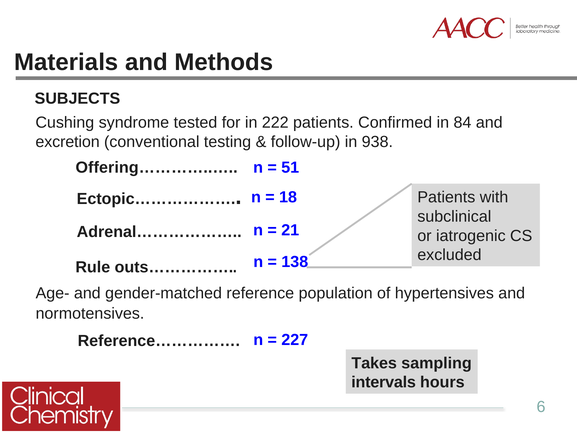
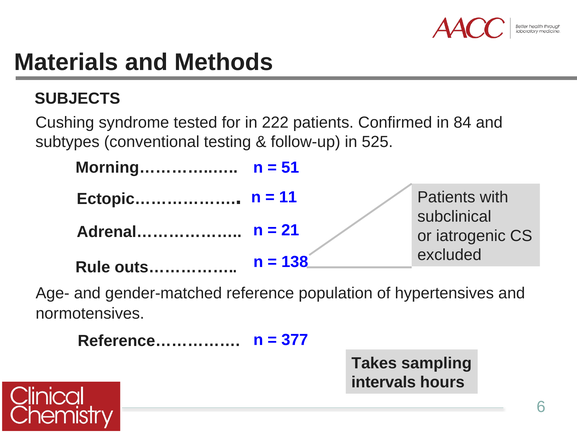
excretion: excretion -> subtypes
938: 938 -> 525
Offering…………..…: Offering…………..… -> Morning…………..…
18: 18 -> 11
227: 227 -> 377
